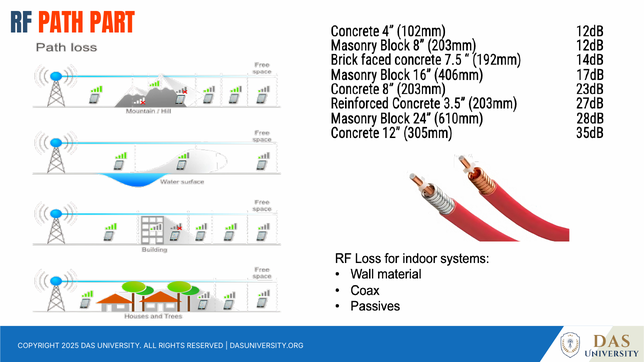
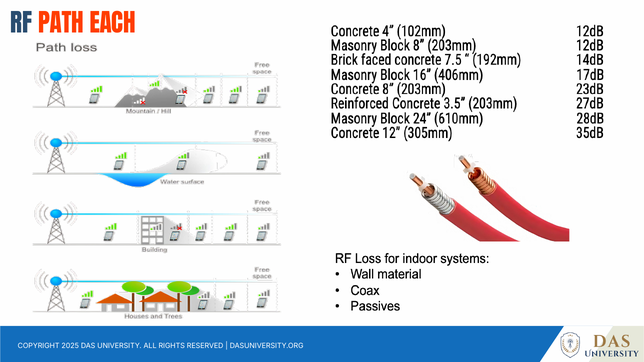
PART: PART -> EACH
